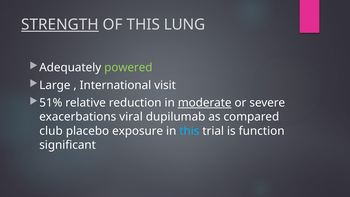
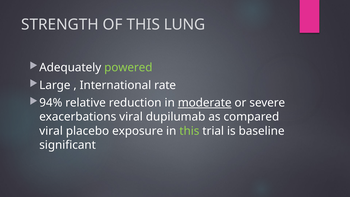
STRENGTH underline: present -> none
visit: visit -> rate
51%: 51% -> 94%
club at (51, 131): club -> viral
this at (189, 131) colour: light blue -> light green
function: function -> baseline
